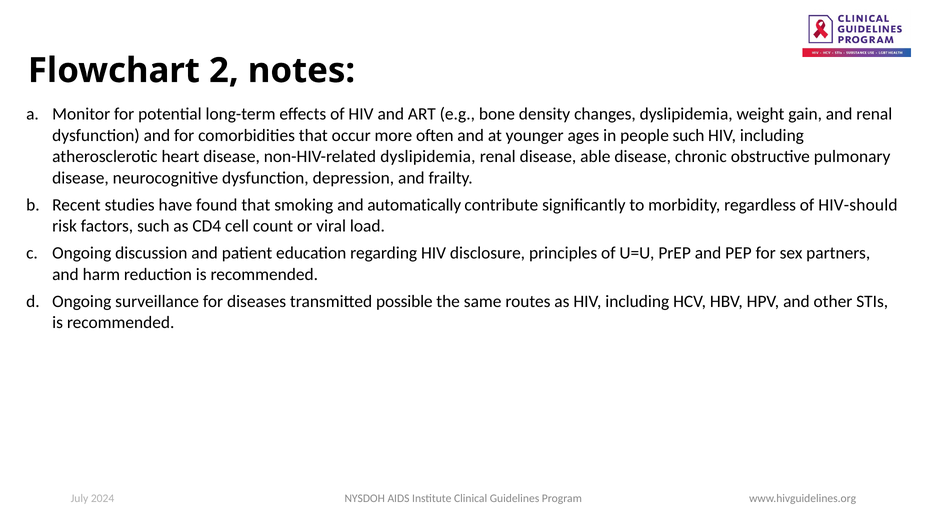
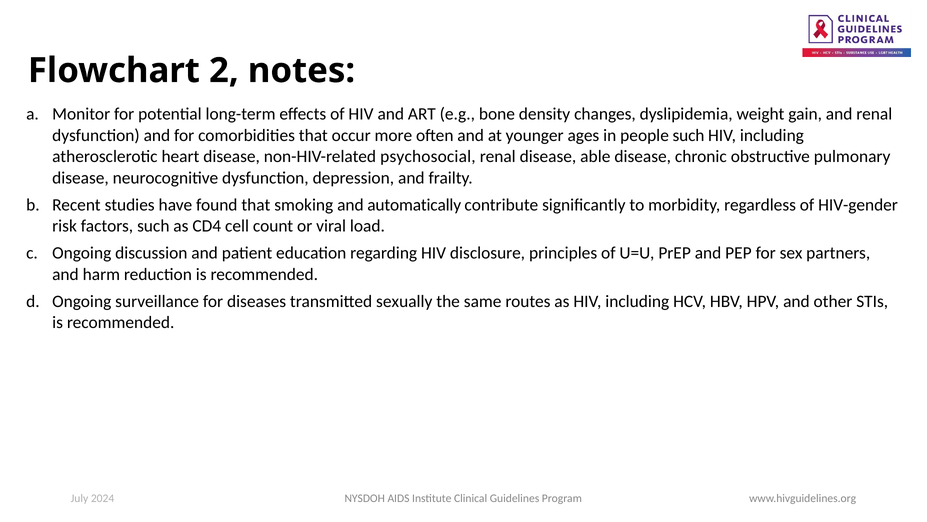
non-HIV-related dyslipidemia: dyslipidemia -> psychosocial
HIV-should: HIV-should -> HIV-gender
possible: possible -> sexually
